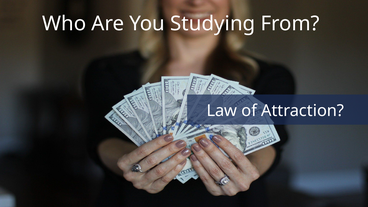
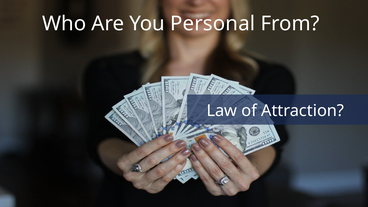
Studying: Studying -> Personal
